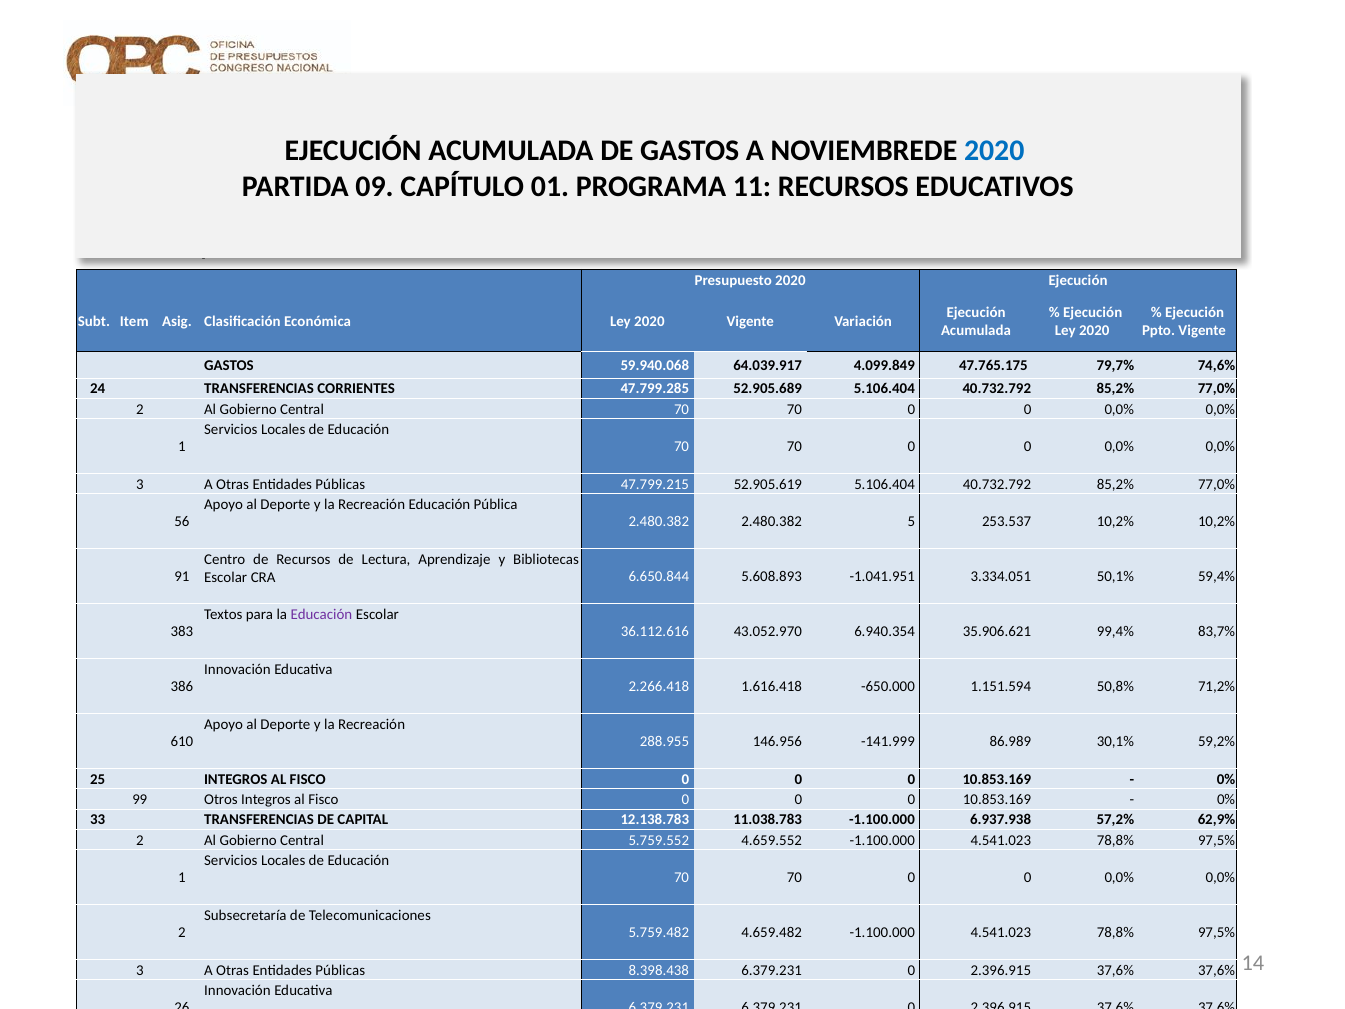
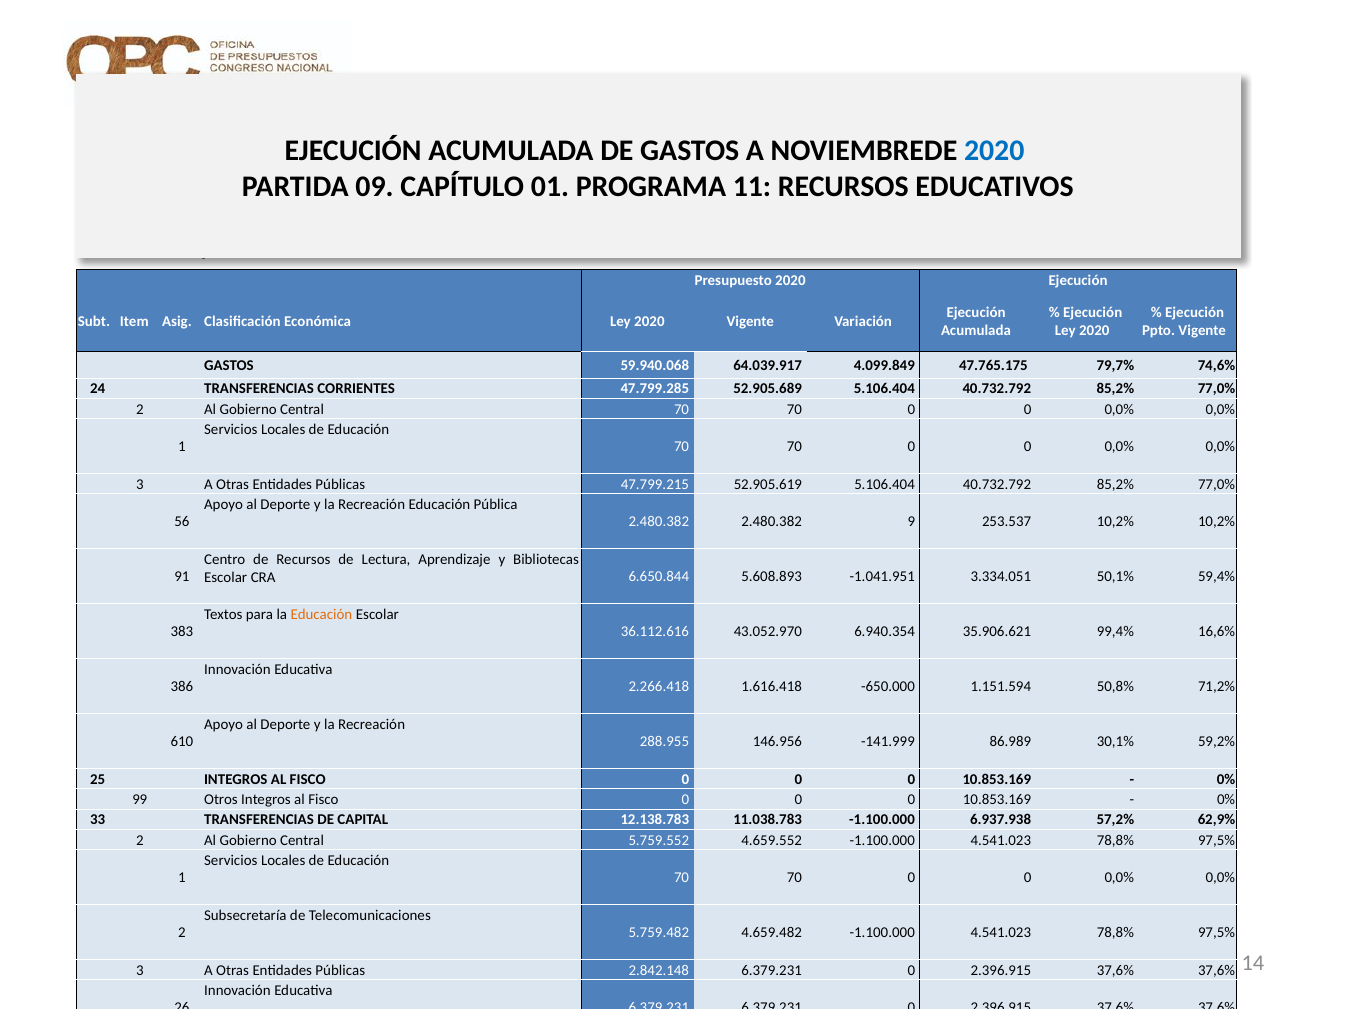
5: 5 -> 9
Educación at (321, 614) colour: purple -> orange
83,7%: 83,7% -> 16,6%
8.398.438: 8.398.438 -> 2.842.148
